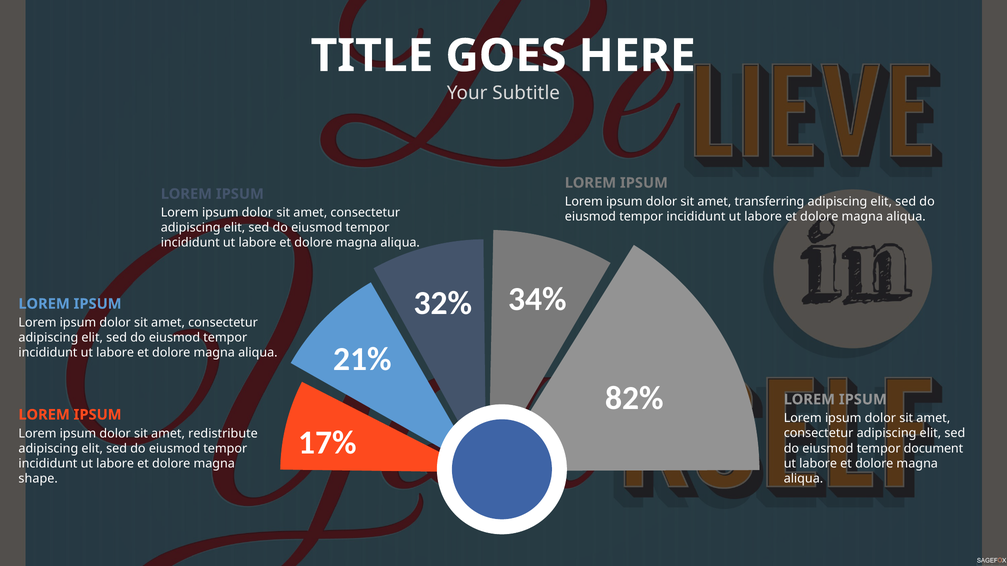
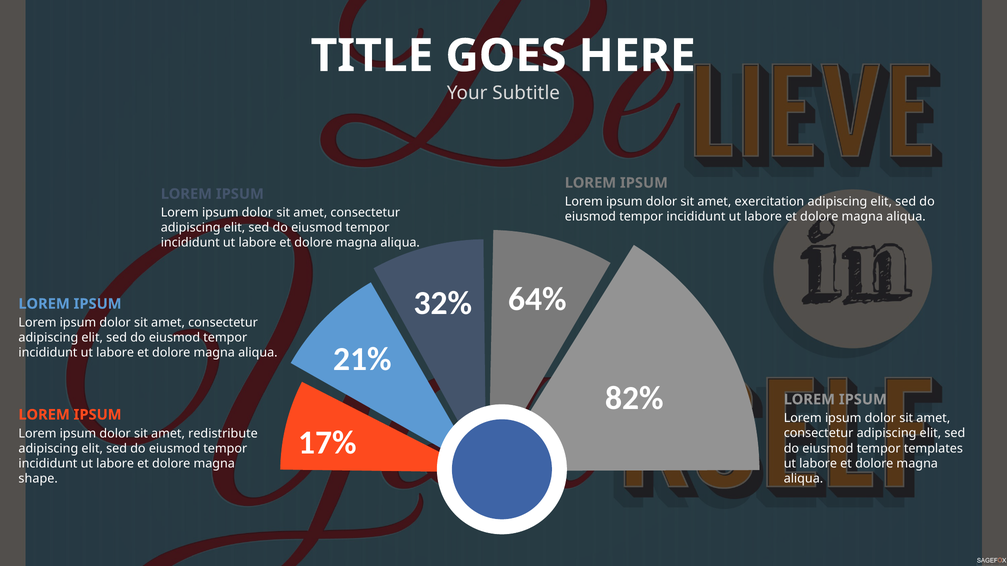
transferring: transferring -> exercitation
34%: 34% -> 64%
document: document -> templates
